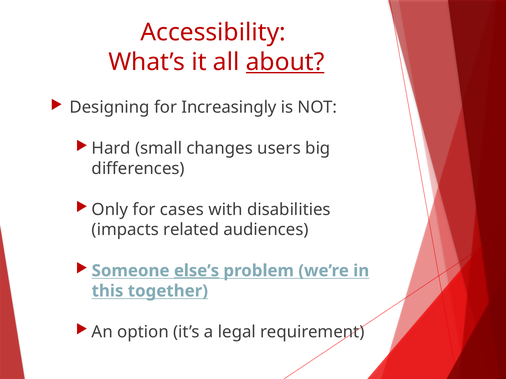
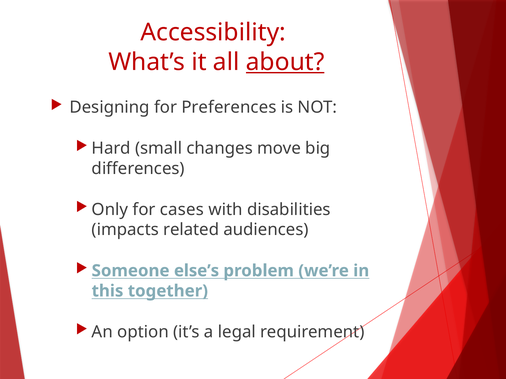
Increasingly: Increasingly -> Preferences
users: users -> move
else’s underline: present -> none
